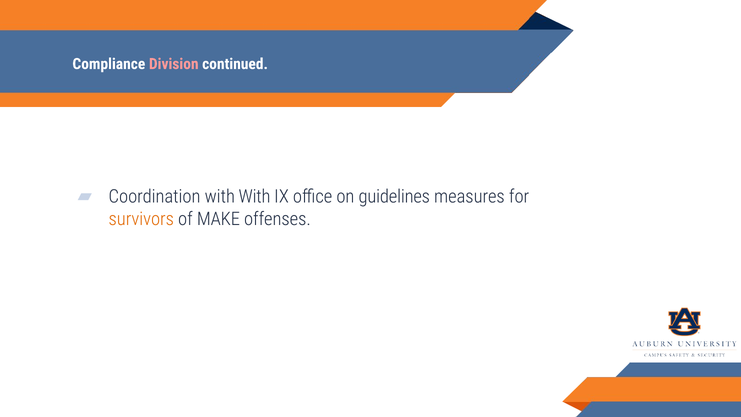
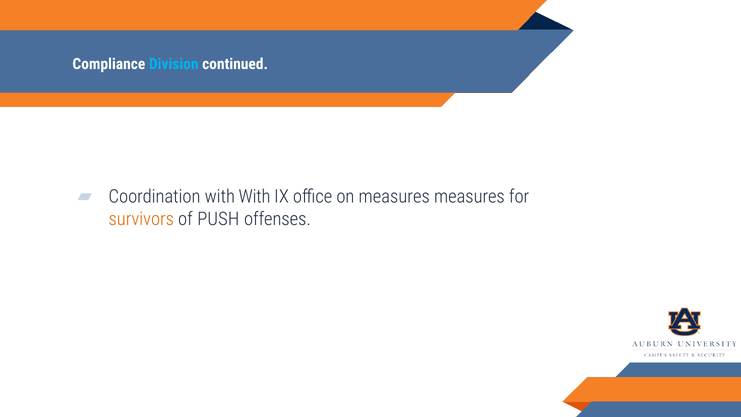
Division colour: pink -> light blue
on guidelines: guidelines -> measures
MAKE: MAKE -> PUSH
